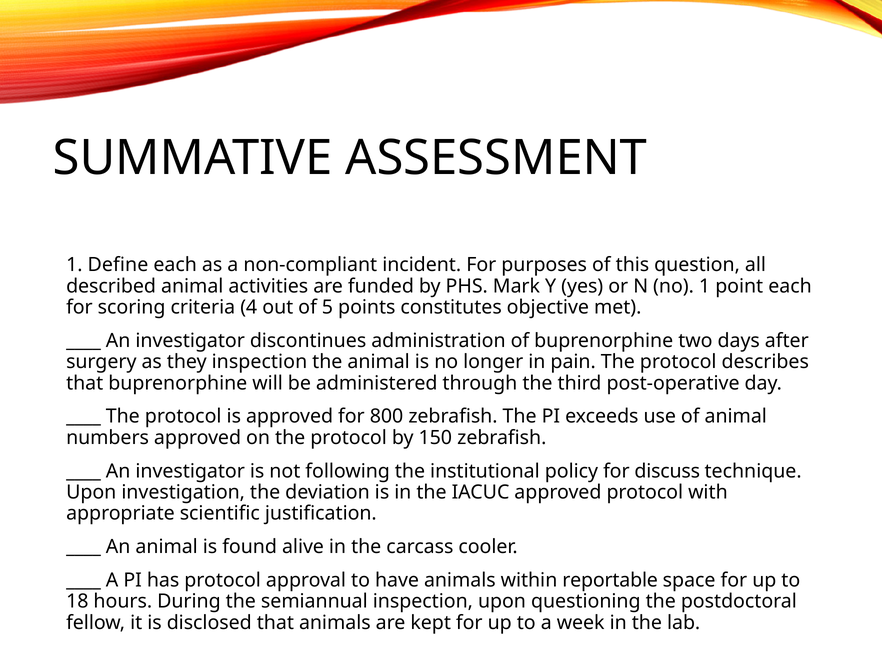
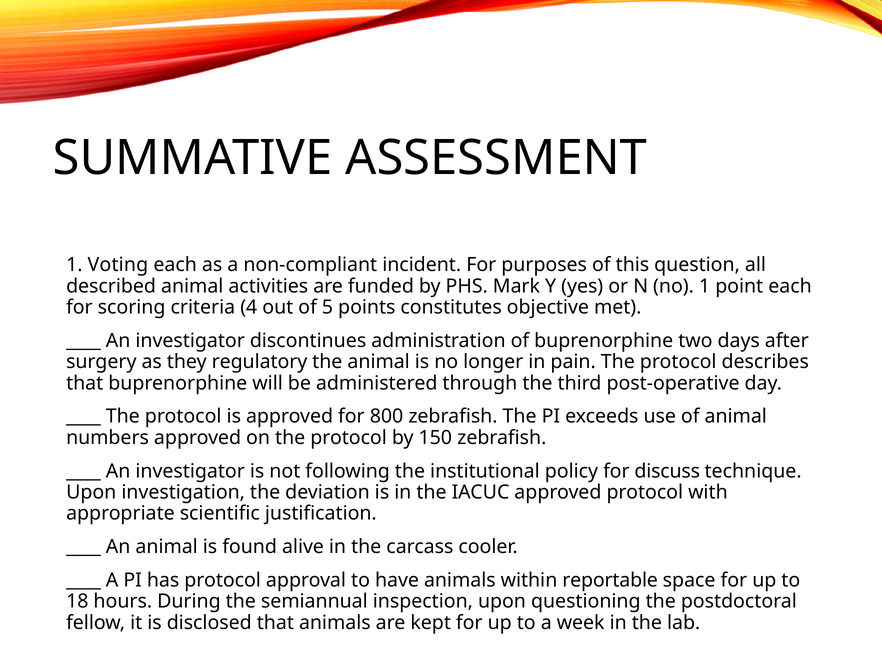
Define: Define -> Voting
they inspection: inspection -> regulatory
